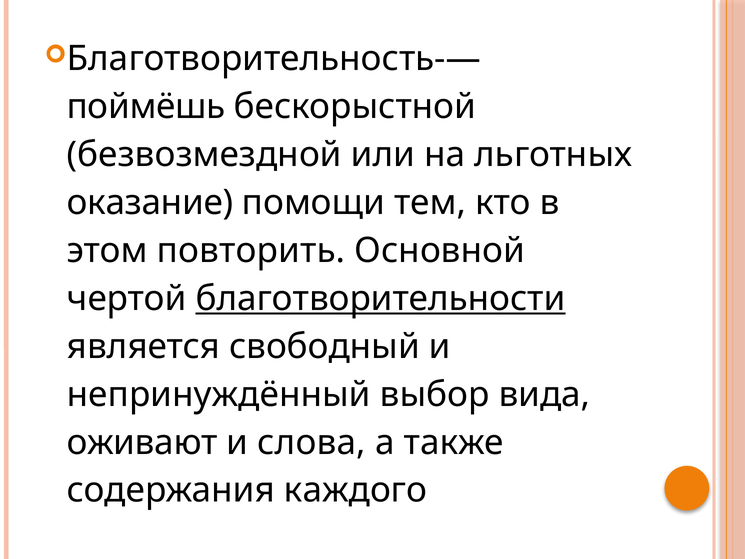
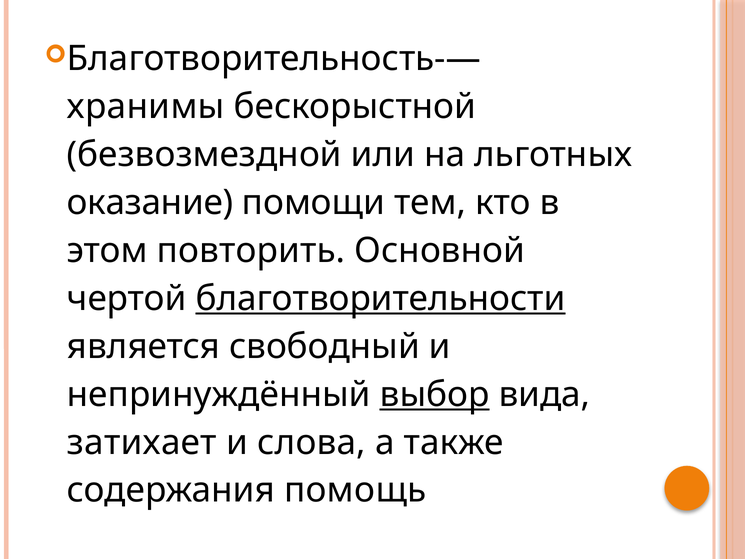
поймёшь: поймёшь -> хранимы
выбор underline: none -> present
оживают: оживают -> затихает
каждого: каждого -> помощь
